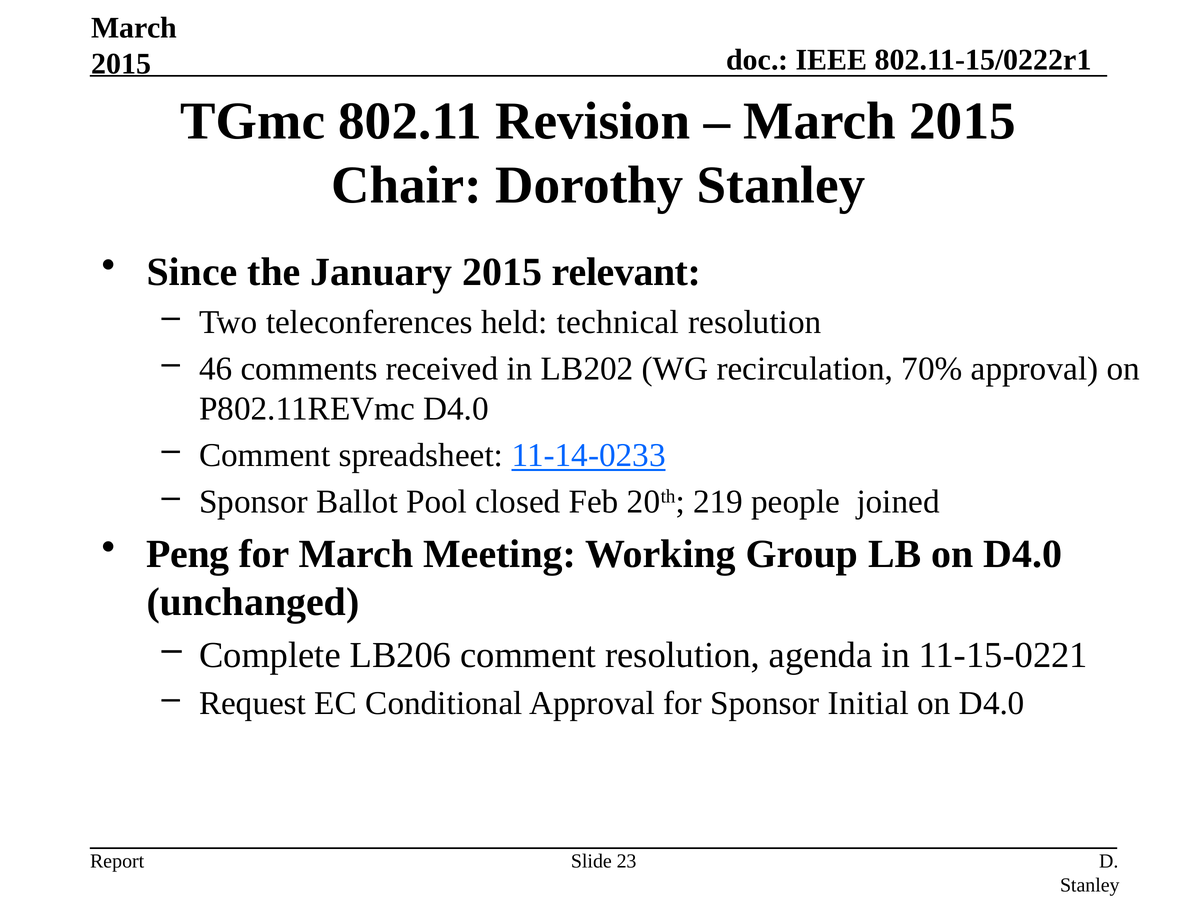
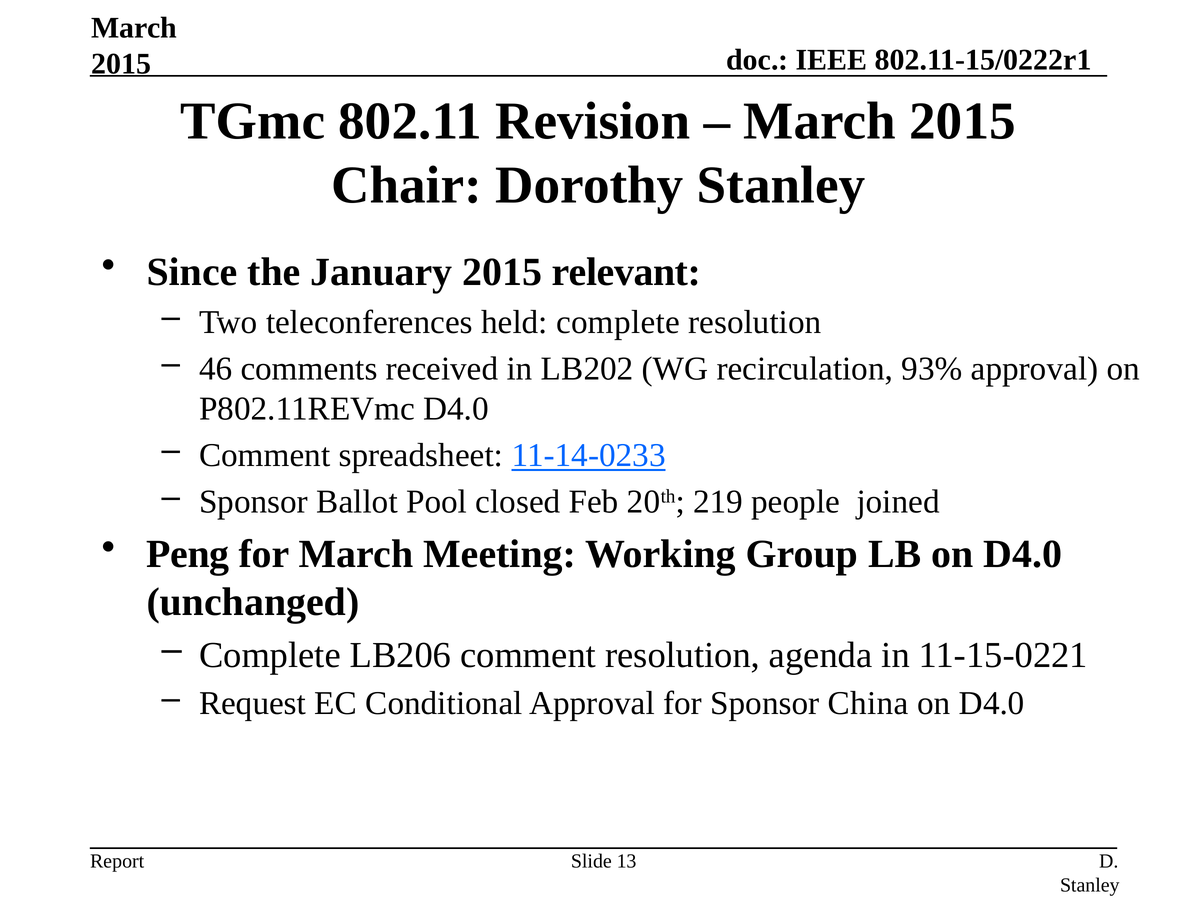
held technical: technical -> complete
70%: 70% -> 93%
Initial: Initial -> China
23: 23 -> 13
